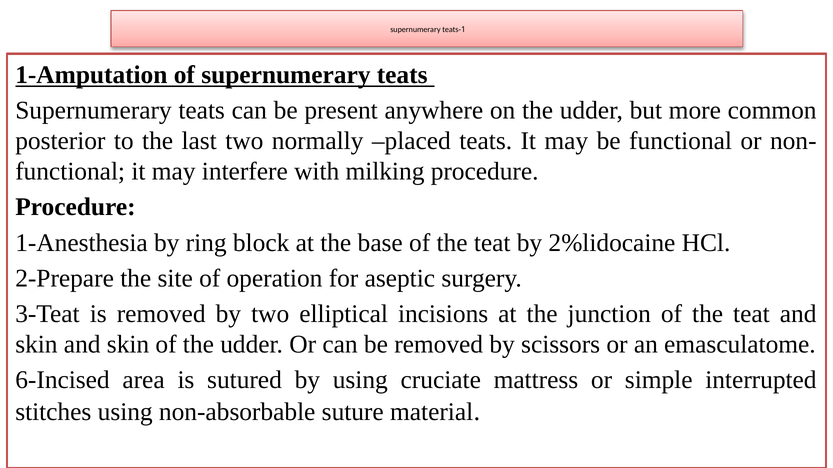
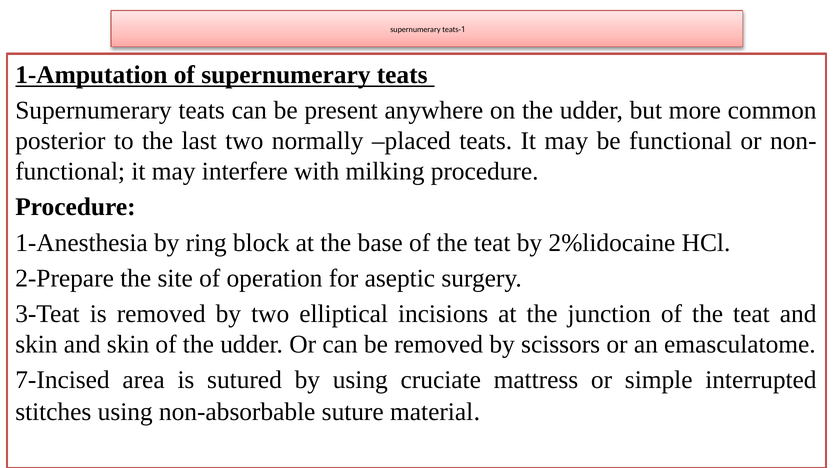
6-Incised: 6-Incised -> 7-Incised
